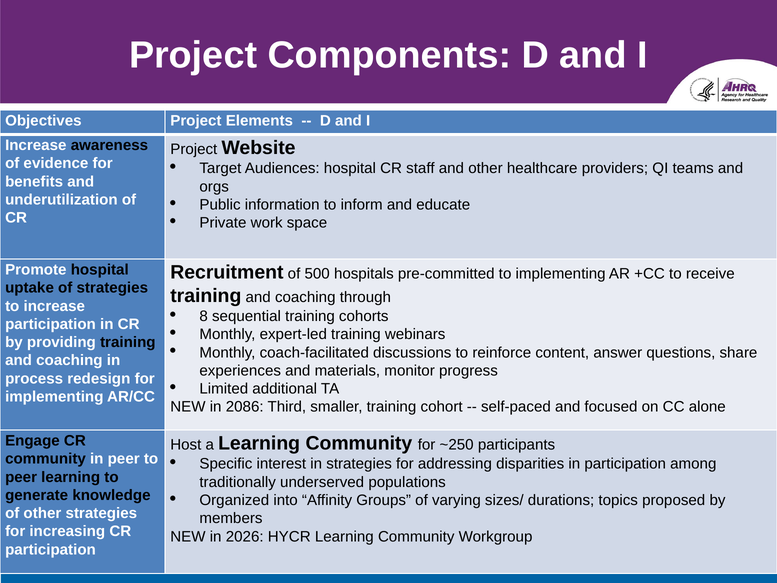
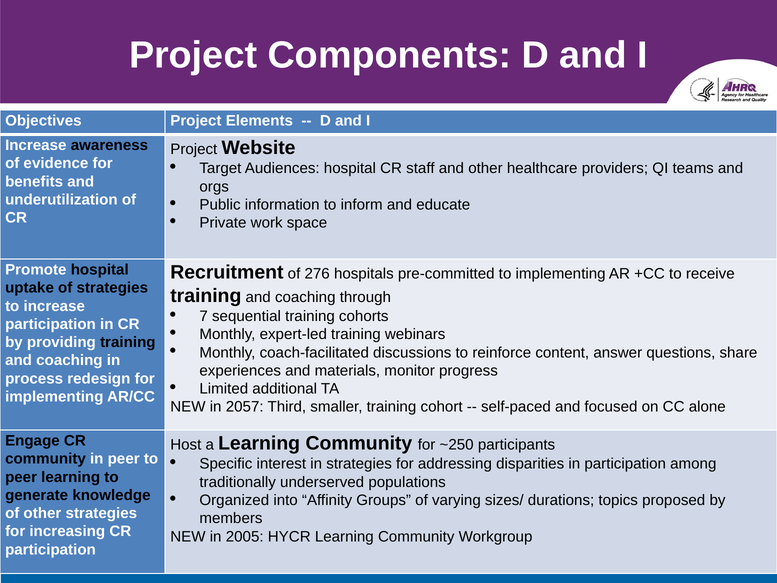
500: 500 -> 276
8: 8 -> 7
2086: 2086 -> 2057
2026: 2026 -> 2005
